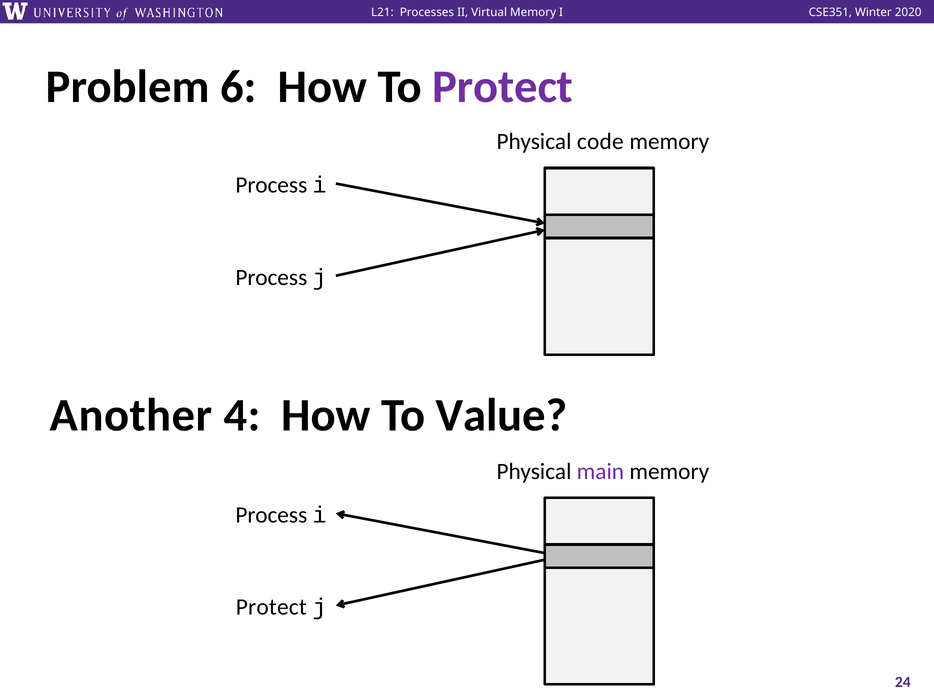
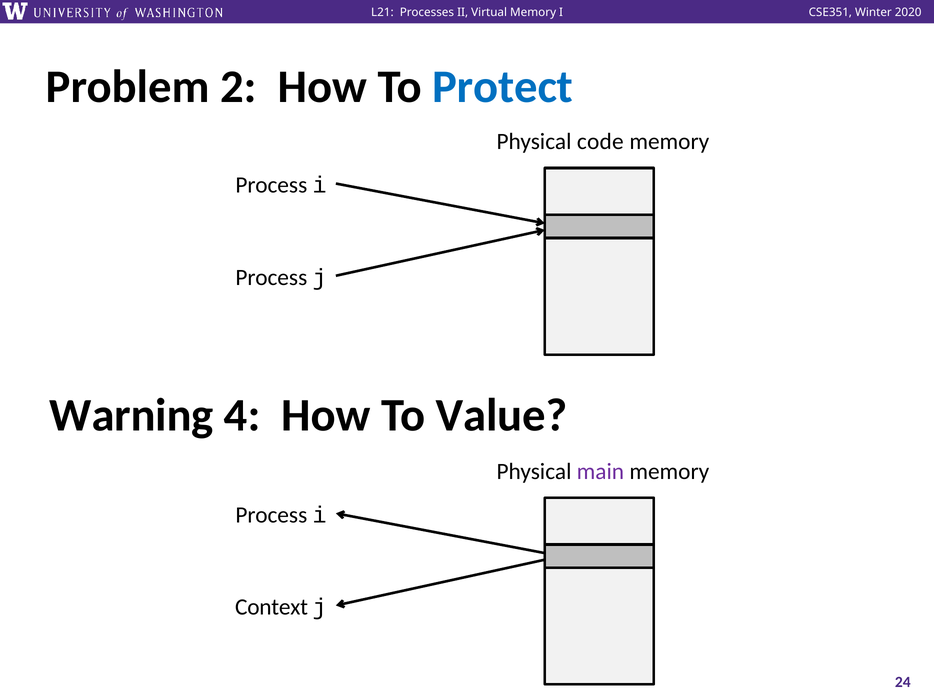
6: 6 -> 2
Protect at (503, 87) colour: purple -> blue
Another: Another -> Warning
Protect at (271, 608): Protect -> Context
